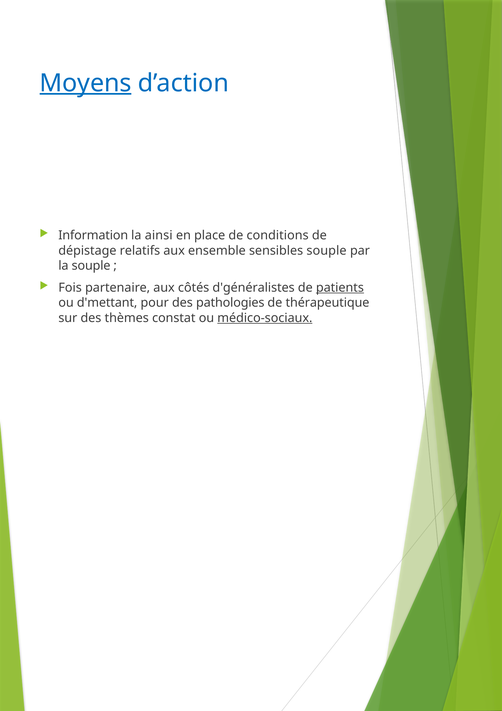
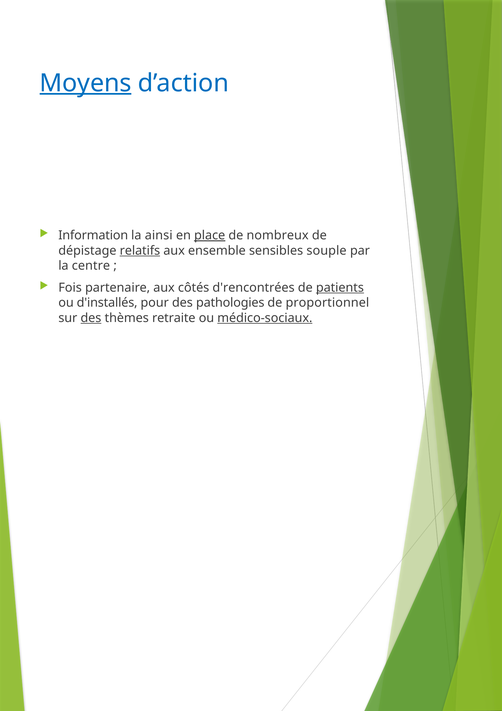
place underline: none -> present
conditions: conditions -> nombreux
relatifs underline: none -> present
la souple: souple -> centre
d'généralistes: d'généralistes -> d'rencontrées
d'mettant: d'mettant -> d'installés
thérapeutique: thérapeutique -> proportionnel
des at (91, 317) underline: none -> present
constat: constat -> retraite
